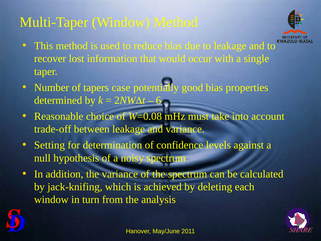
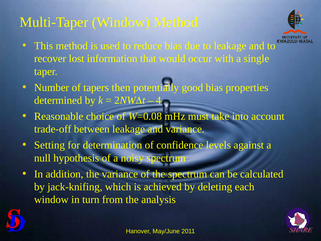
case: case -> then
6: 6 -> 4
